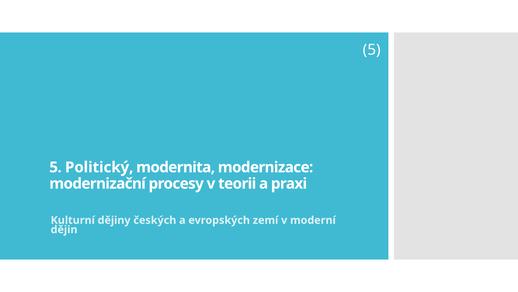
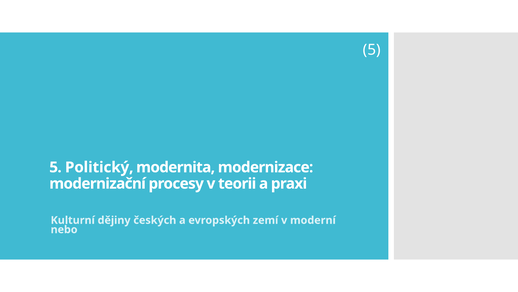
dějin: dějin -> nebo
